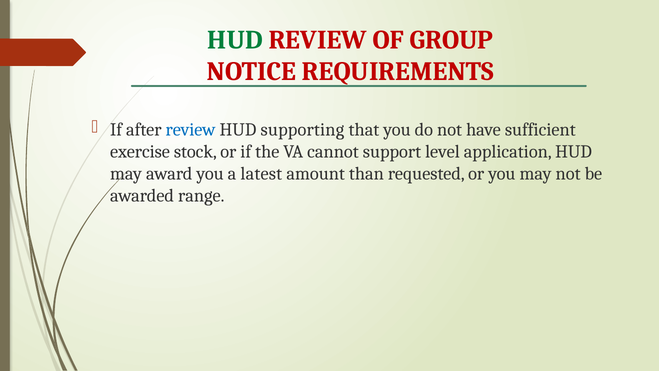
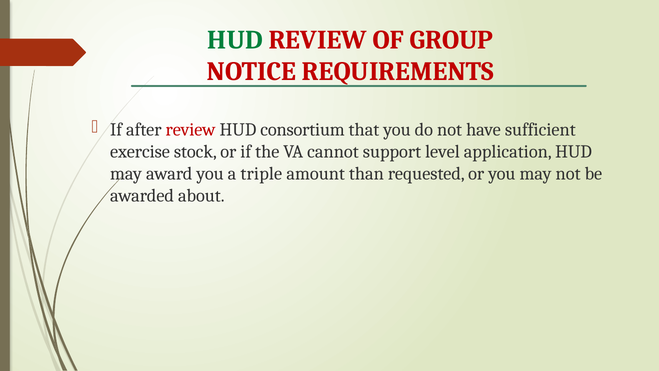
review at (191, 129) colour: blue -> red
supporting: supporting -> consortium
latest: latest -> triple
range: range -> about
